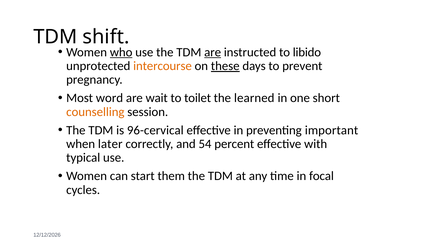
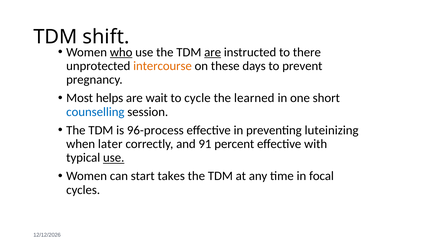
libido: libido -> there
these underline: present -> none
word: word -> helps
toilet: toilet -> cycle
counselling colour: orange -> blue
96-cervical: 96-cervical -> 96-process
important: important -> luteinizing
54: 54 -> 91
use at (114, 158) underline: none -> present
them: them -> takes
